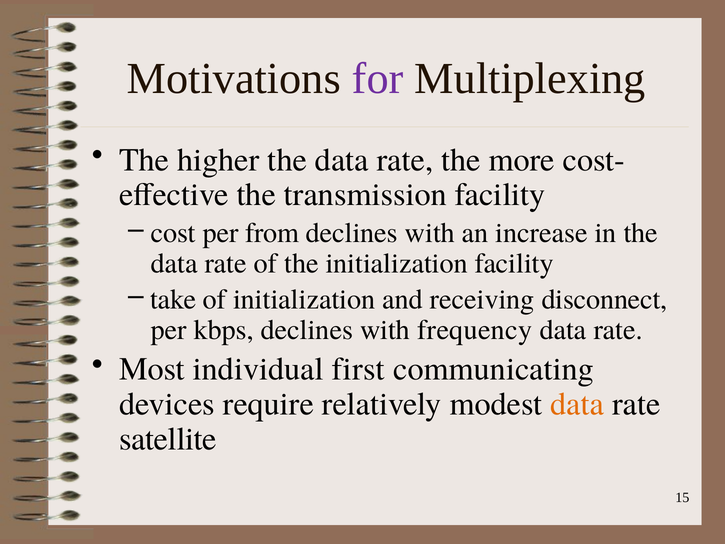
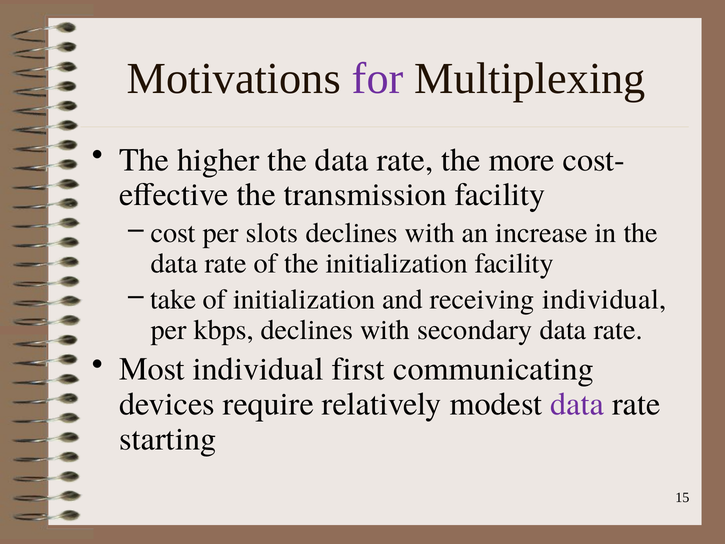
from: from -> slots
receiving disconnect: disconnect -> individual
frequency: frequency -> secondary
data at (577, 404) colour: orange -> purple
satellite: satellite -> starting
